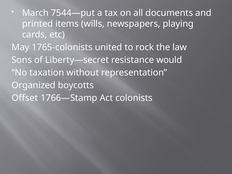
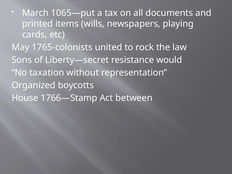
7544—put: 7544—put -> 1065—put
Offset: Offset -> House
colonists: colonists -> between
